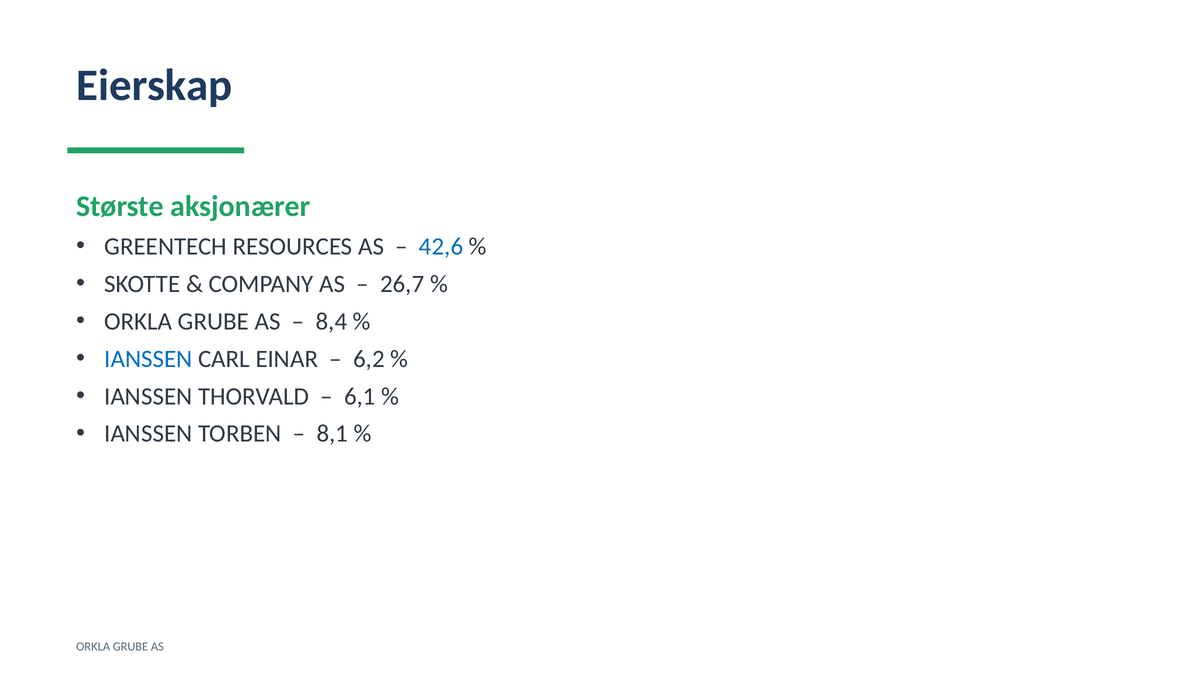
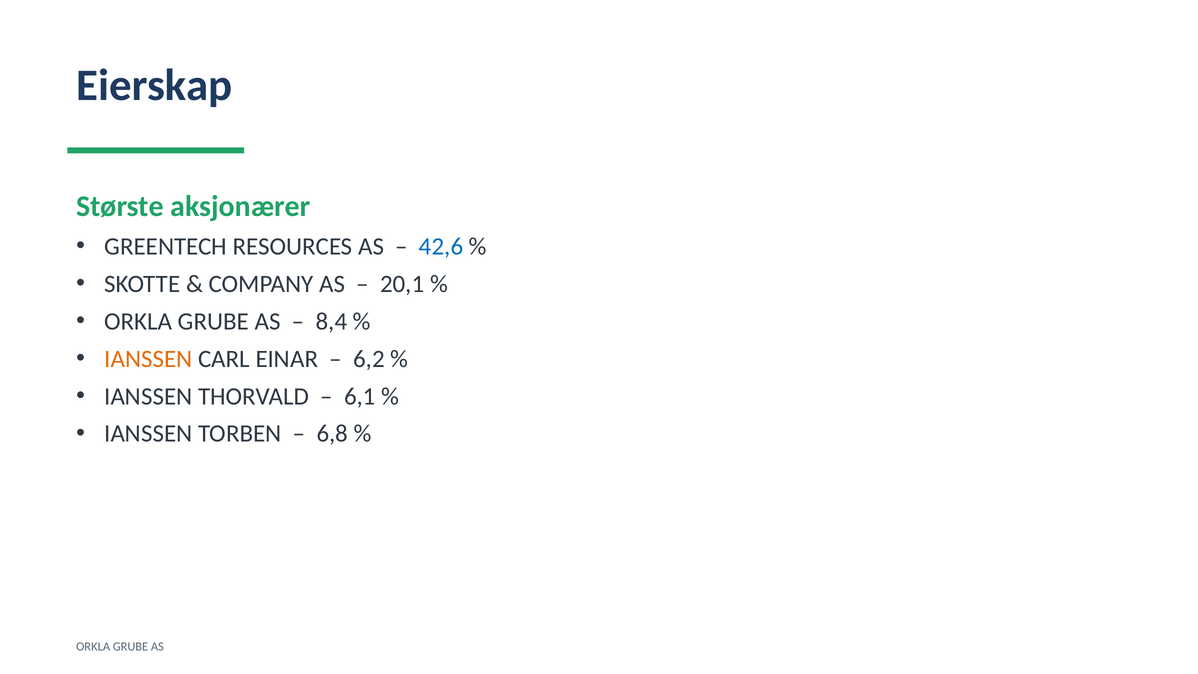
26,7: 26,7 -> 20,1
IANSSEN at (148, 359) colour: blue -> orange
8,1: 8,1 -> 6,8
